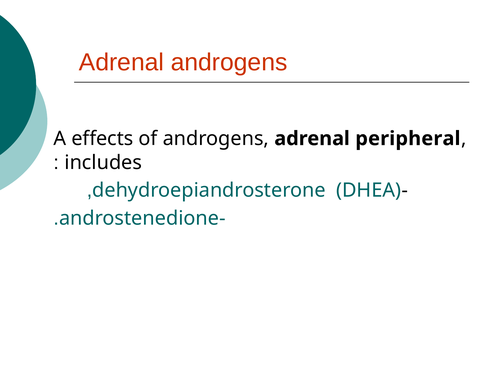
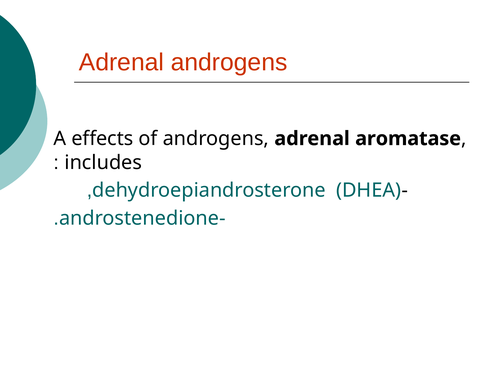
peripheral: peripheral -> aromatase
